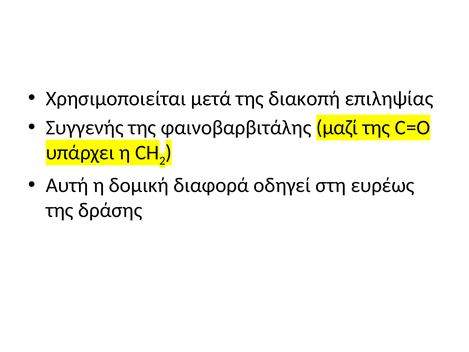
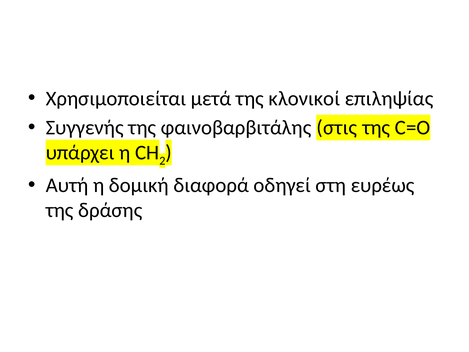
διακοπή: διακοπή -> κλονικοί
μαζί: μαζί -> στις
